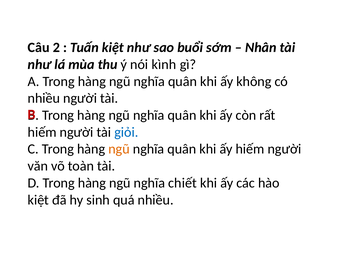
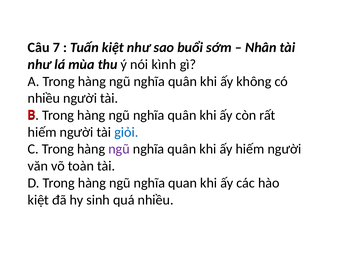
2: 2 -> 7
ngũ at (119, 149) colour: orange -> purple
chiết: chiết -> quan
